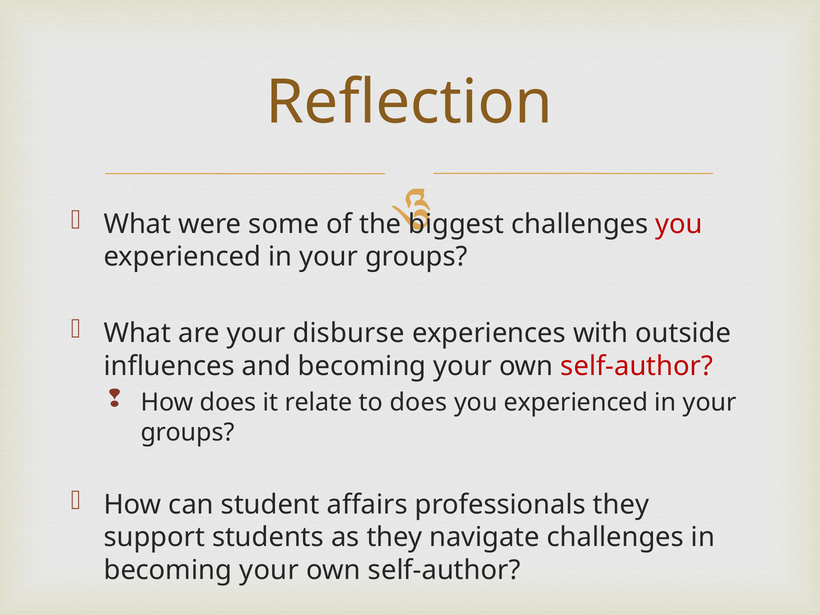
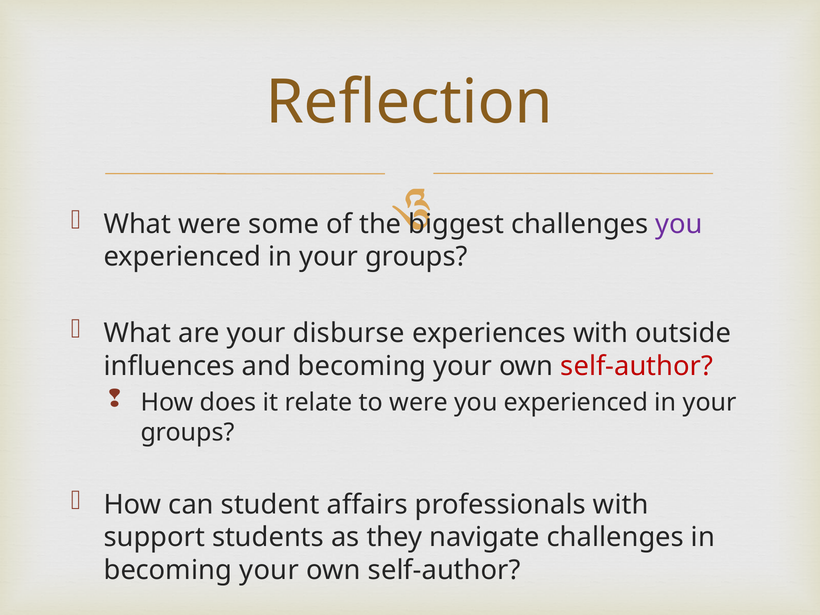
you at (679, 224) colour: red -> purple
to does: does -> were
professionals they: they -> with
